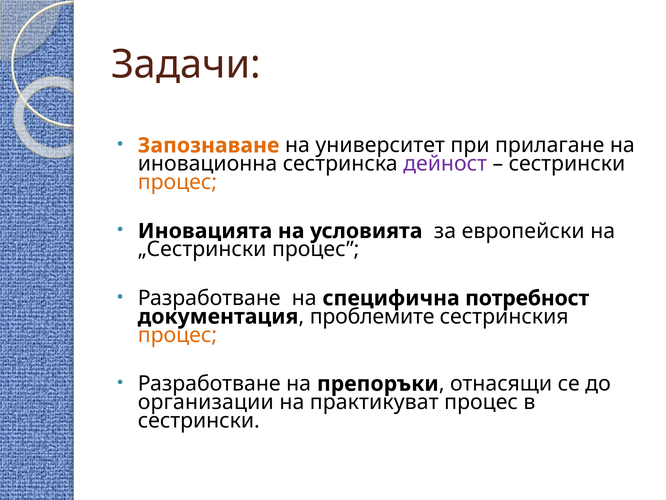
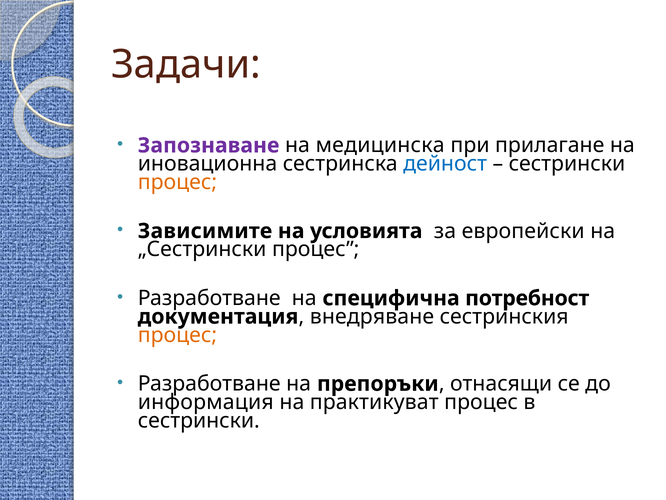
Запознаване colour: orange -> purple
университет: университет -> медицинска
дейност colour: purple -> blue
Иновацията: Иновацията -> Зависимите
проблемите: проблемите -> внедряване
организации: организации -> информация
